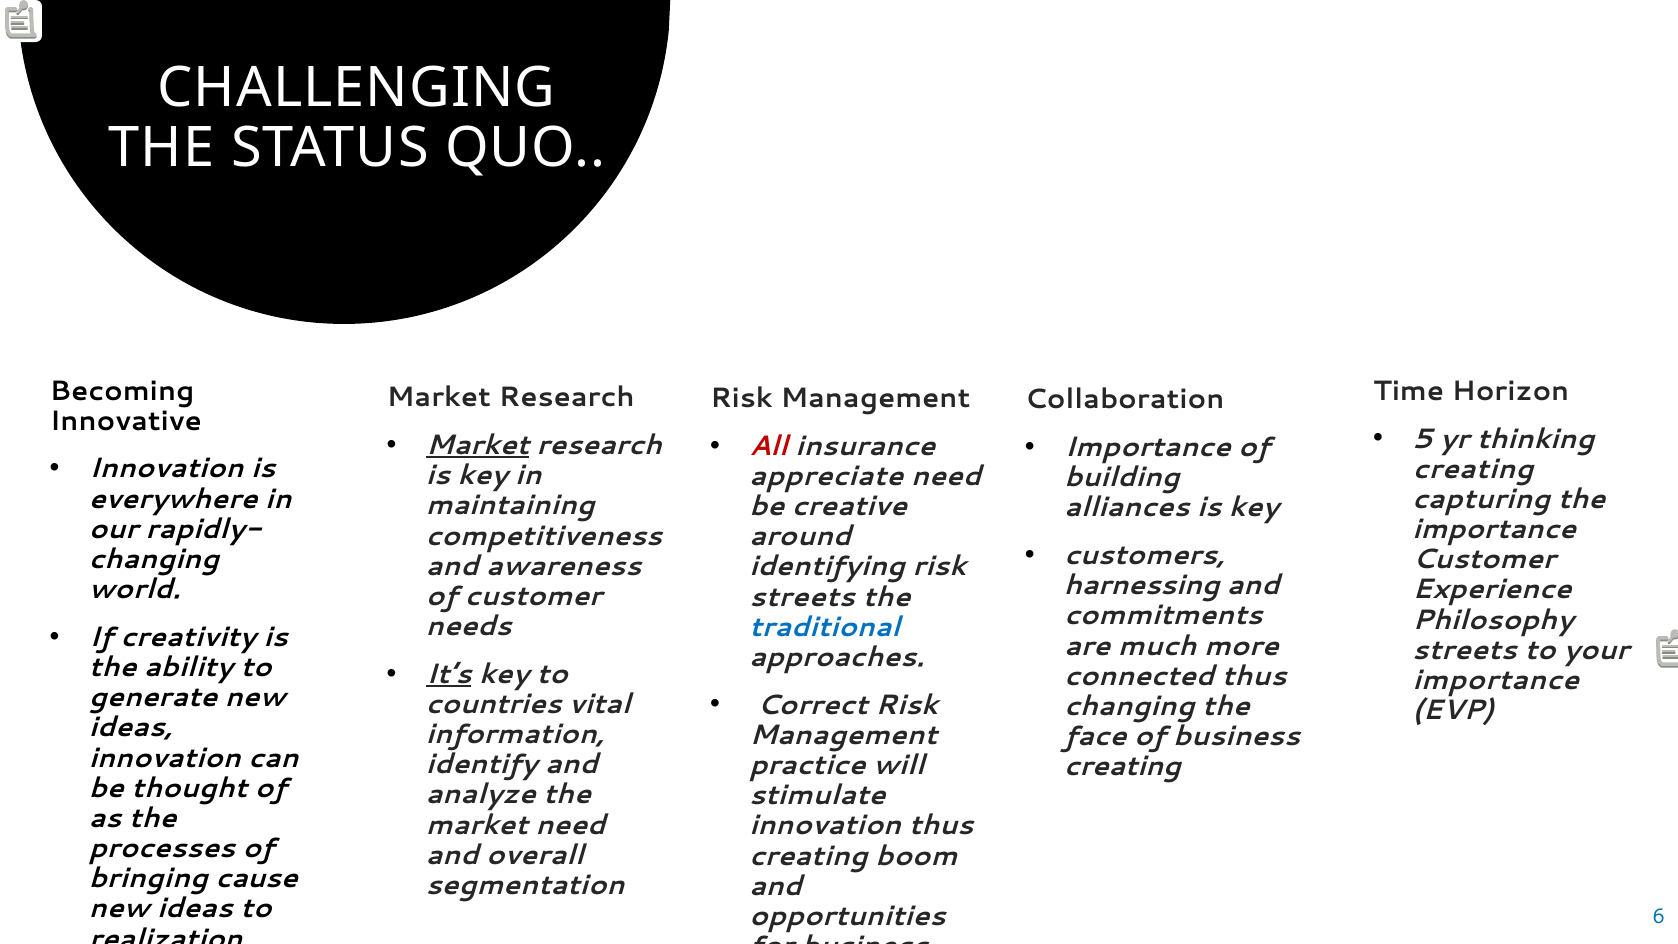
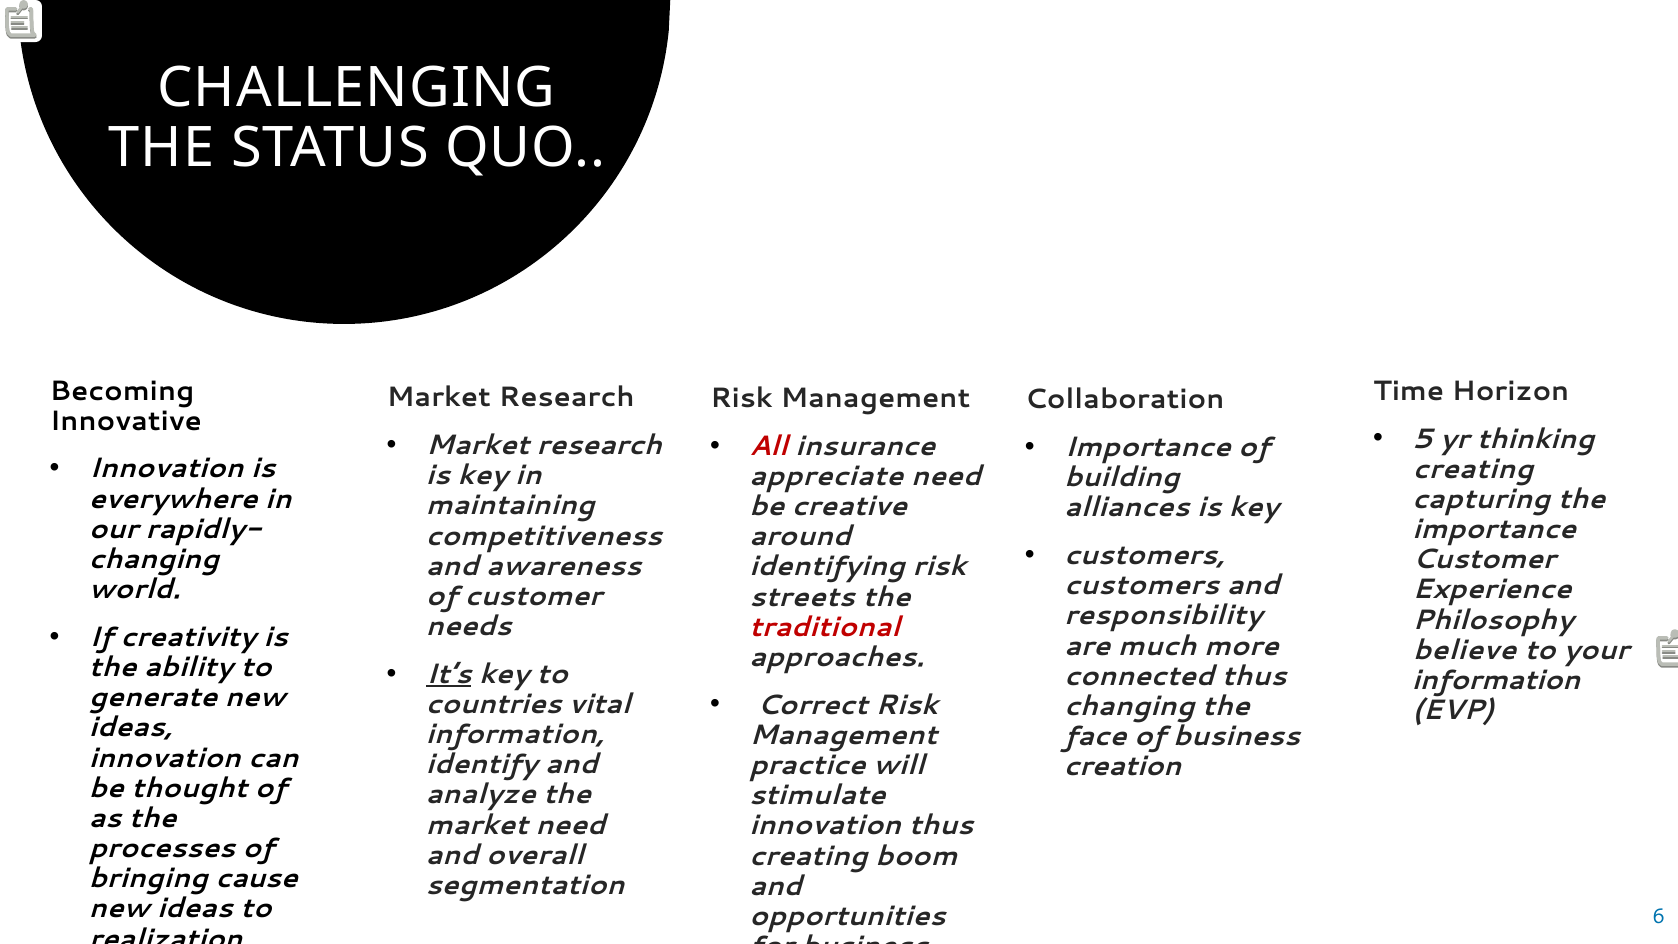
Market at (478, 445) underline: present -> none
harnessing at (1142, 585): harnessing -> customers
commitments: commitments -> responsibility
traditional colour: blue -> red
streets at (1465, 650): streets -> believe
importance at (1496, 680): importance -> information
creating at (1123, 767): creating -> creation
